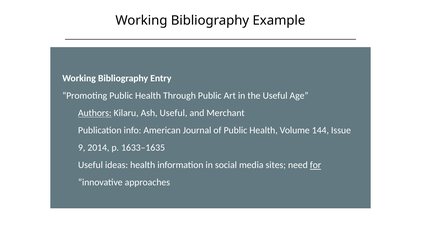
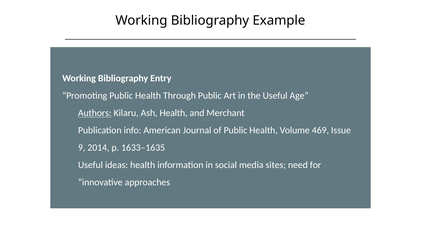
Ash Useful: Useful -> Health
144: 144 -> 469
for underline: present -> none
